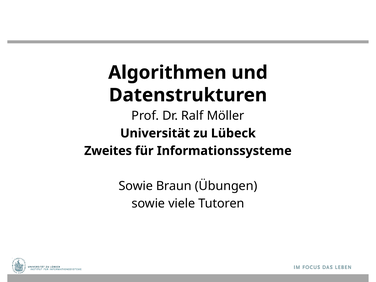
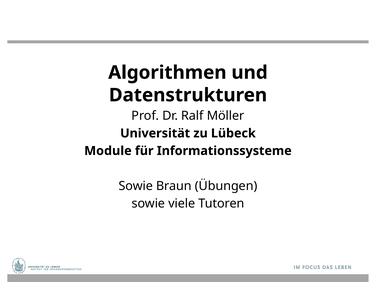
Zweites: Zweites -> Module
